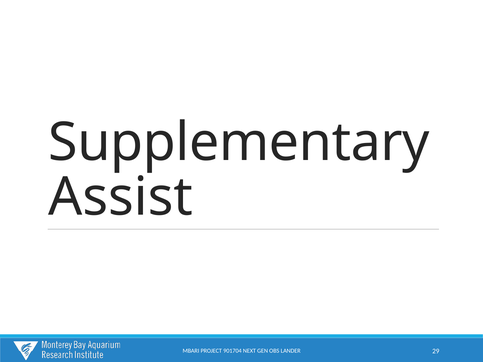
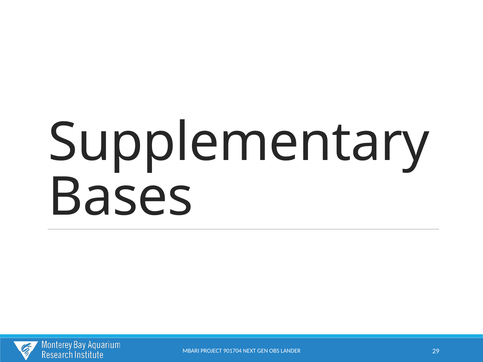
Assist: Assist -> Bases
